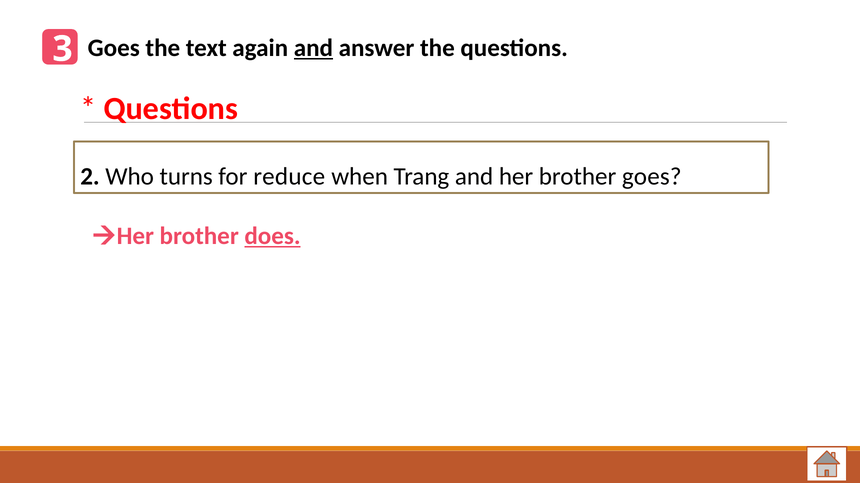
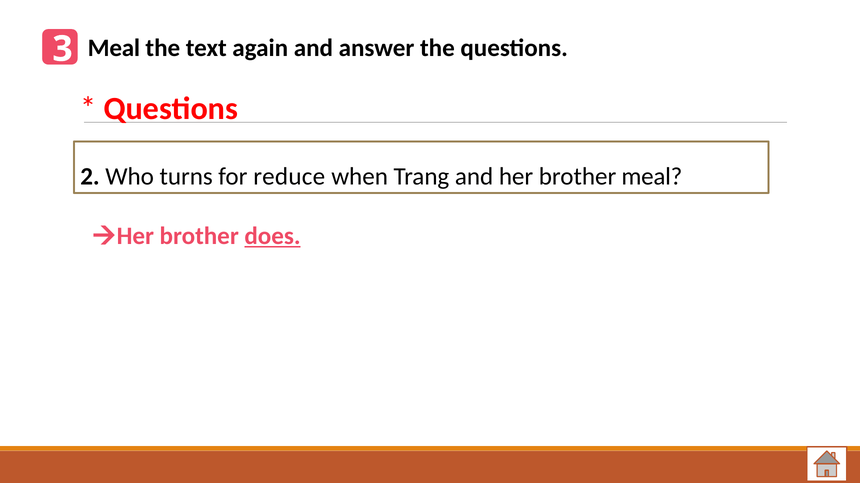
Goes at (114, 48): Goes -> Meal
and at (313, 48) underline: present -> none
brother goes: goes -> meal
